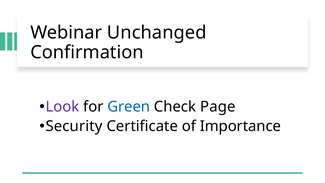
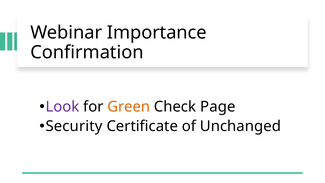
Unchanged: Unchanged -> Importance
Green colour: blue -> orange
Importance: Importance -> Unchanged
